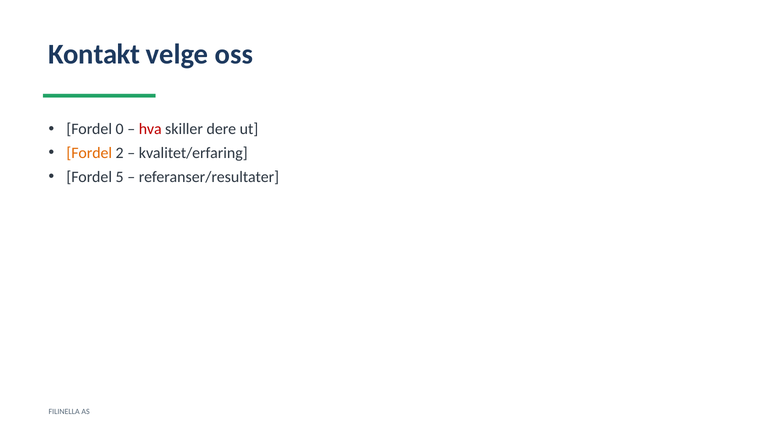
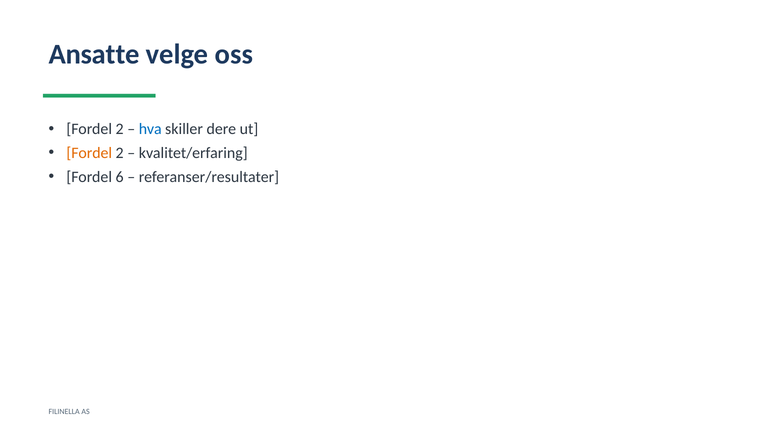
Kontakt: Kontakt -> Ansatte
0 at (120, 129): 0 -> 2
hva colour: red -> blue
5: 5 -> 6
